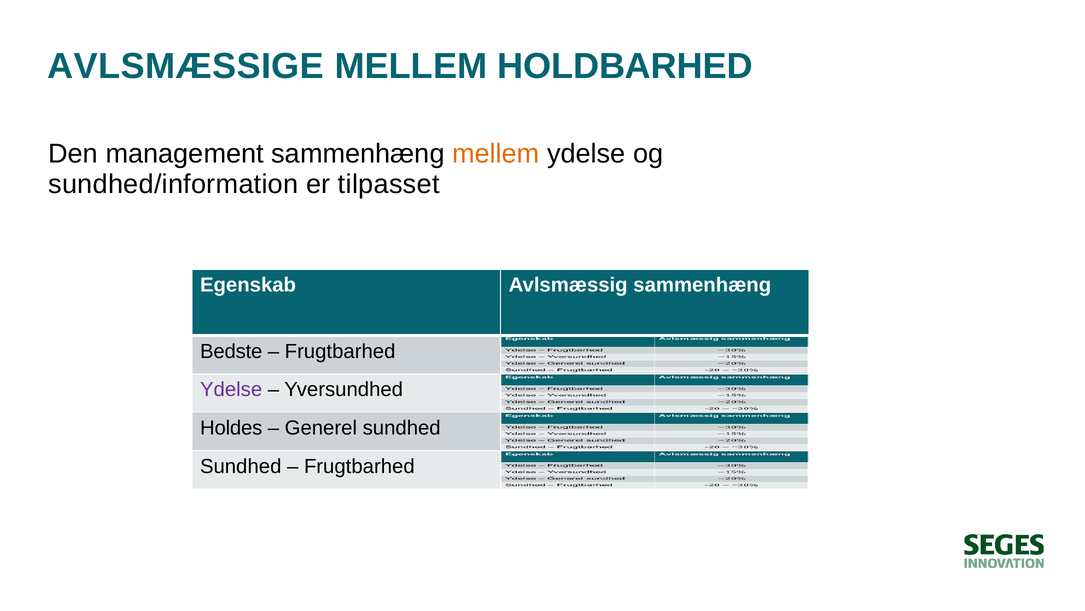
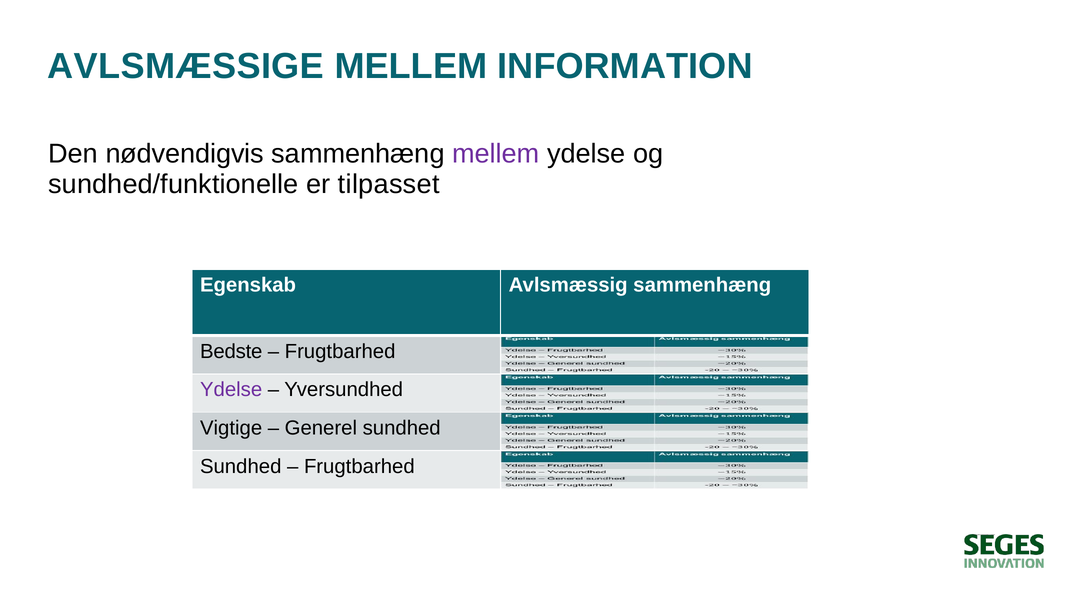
HOLDBARHED: HOLDBARHED -> INFORMATION
management: management -> nødvendigvis
mellem at (496, 153) colour: orange -> purple
sundhed/information: sundhed/information -> sundhed/funktionelle
Holdes: Holdes -> Vigtige
